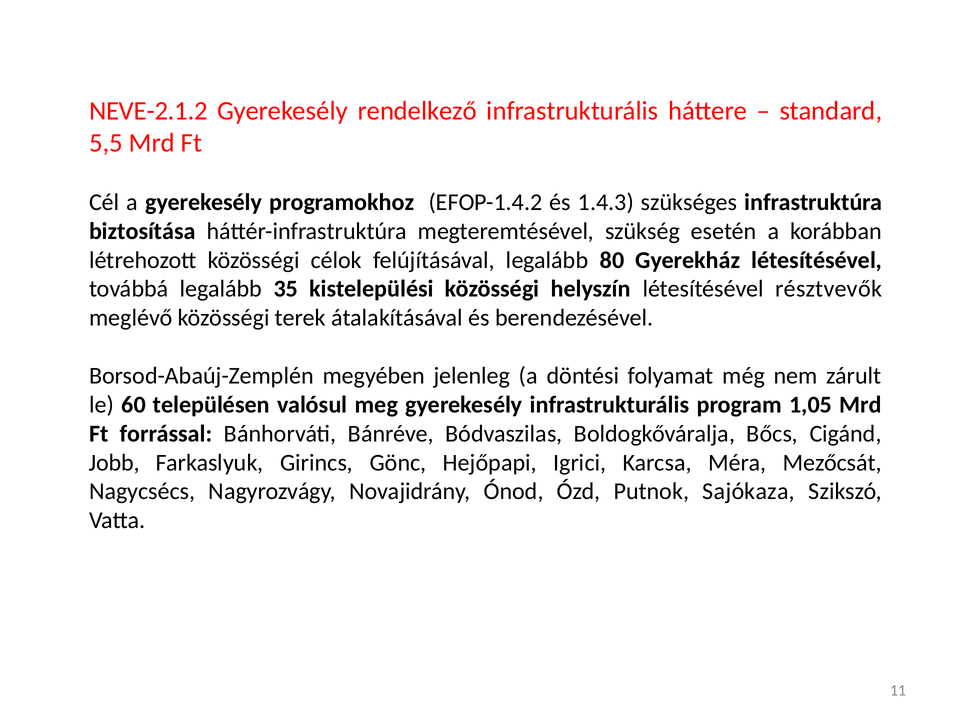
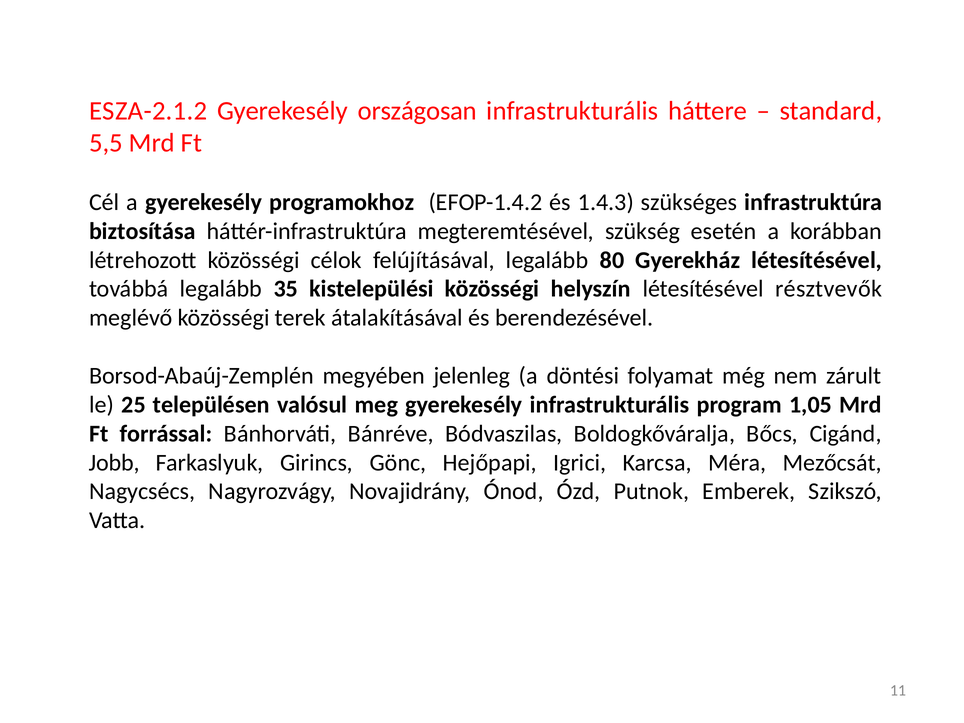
NEVE-2.1.2: NEVE-2.1.2 -> ESZA-2.1.2
rendelkező: rendelkező -> országosan
60: 60 -> 25
Sajókaza: Sajókaza -> Emberek
